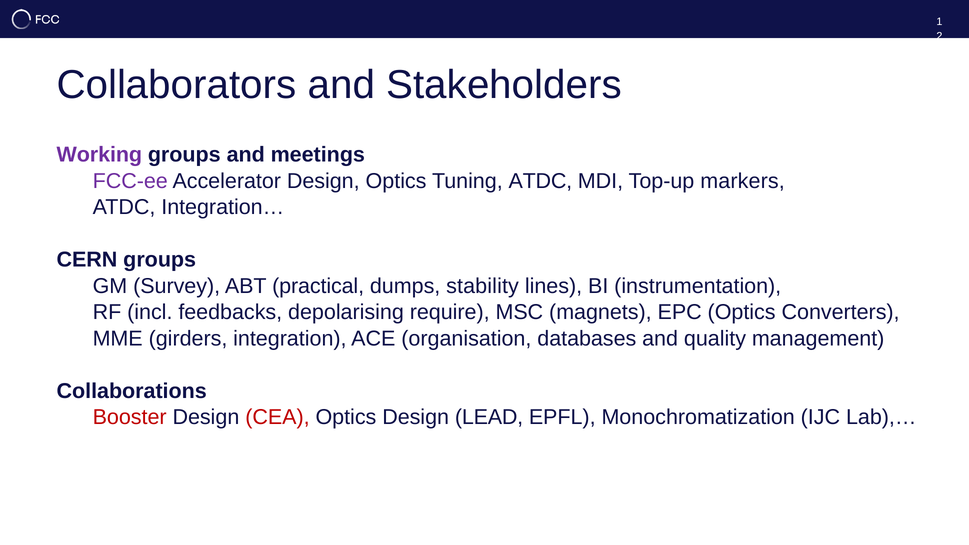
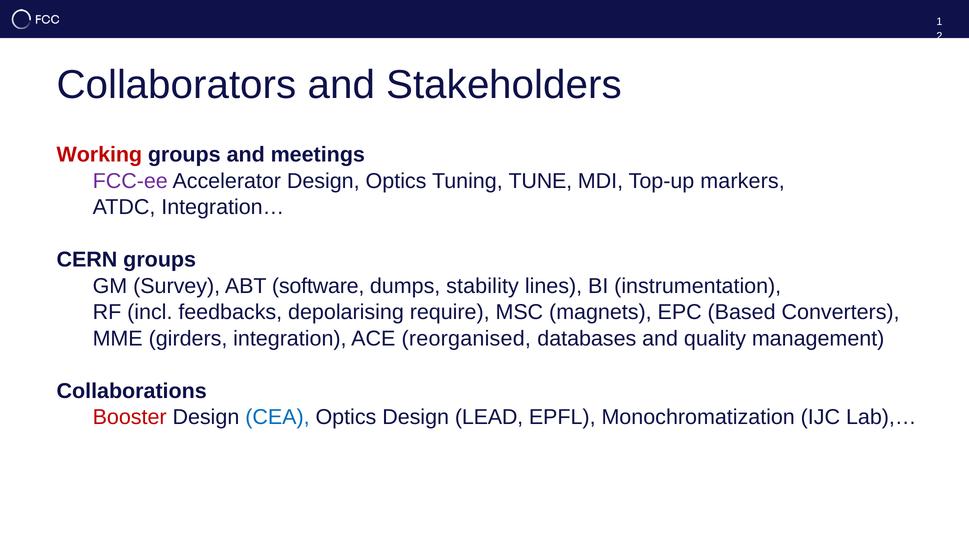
Working colour: purple -> red
Tuning ATDC: ATDC -> TUNE
practical: practical -> software
EPC Optics: Optics -> Based
organisation: organisation -> reorganised
CEA colour: red -> blue
